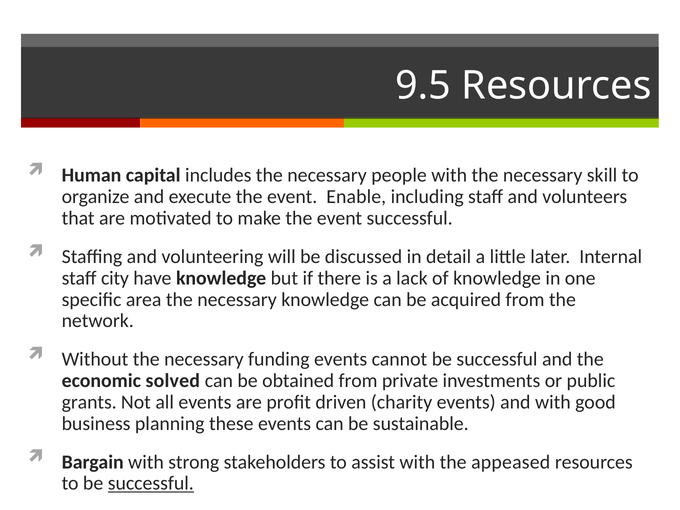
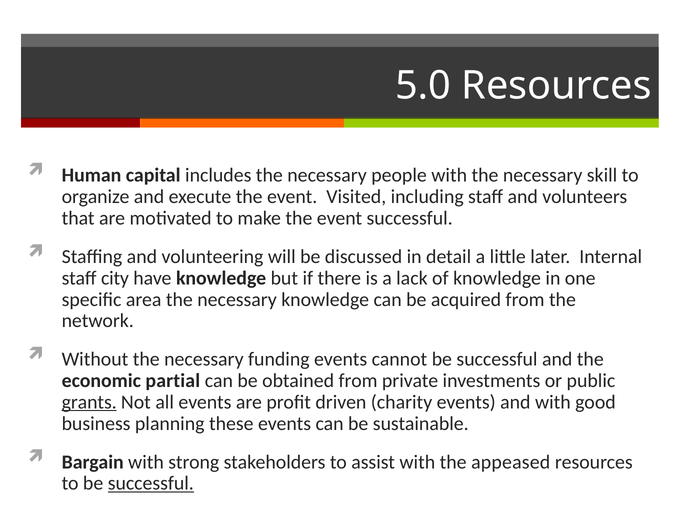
9.5: 9.5 -> 5.0
Enable: Enable -> Visited
solved: solved -> partial
grants underline: none -> present
